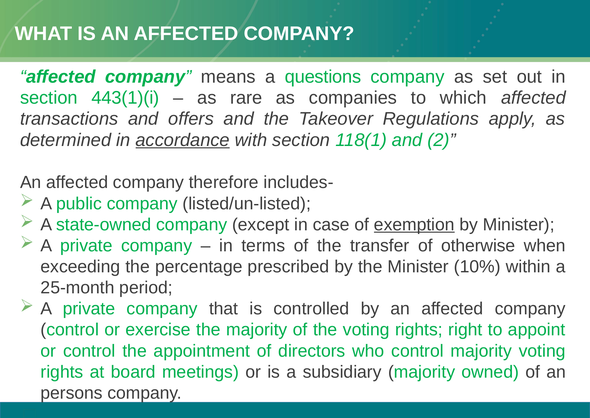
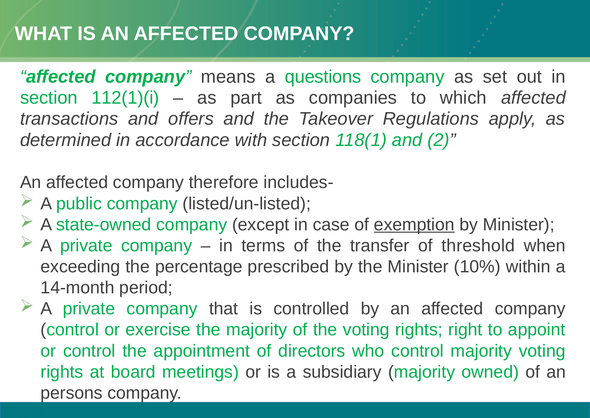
443(1)(i: 443(1)(i -> 112(1)(i
rare: rare -> part
accordance underline: present -> none
otherwise: otherwise -> threshold
25-month: 25-month -> 14-month
